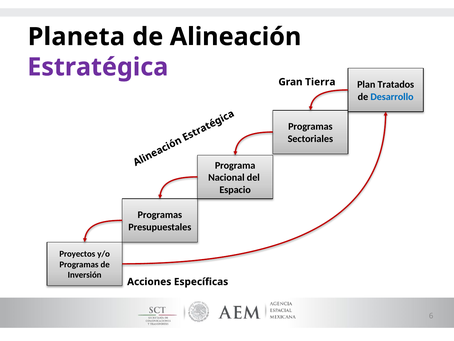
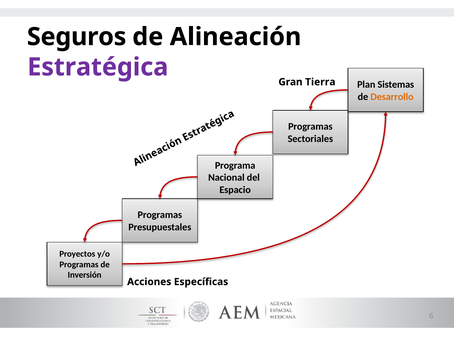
Planeta: Planeta -> Seguros
Tratados: Tratados -> Sistemas
Desarrollo colour: blue -> orange
